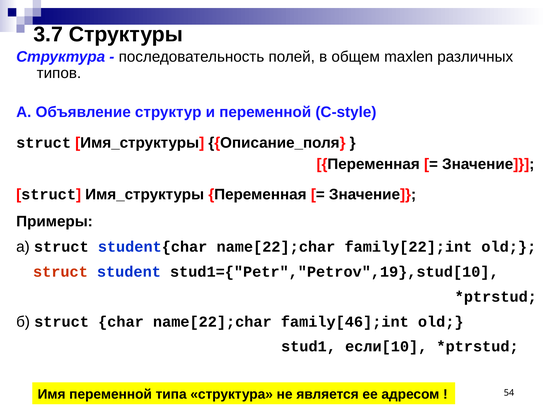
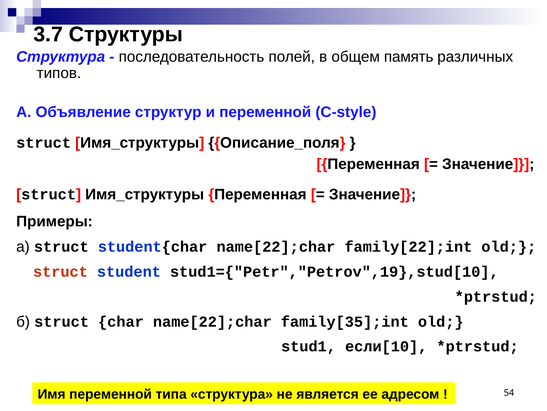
maxlen: maxlen -> память
family[46];int: family[46];int -> family[35];int
